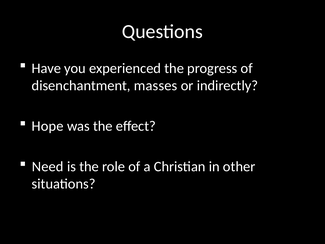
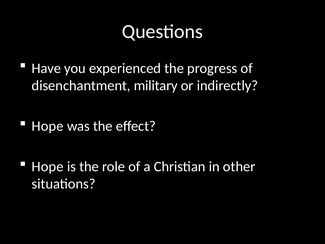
masses: masses -> military
Need at (48, 166): Need -> Hope
